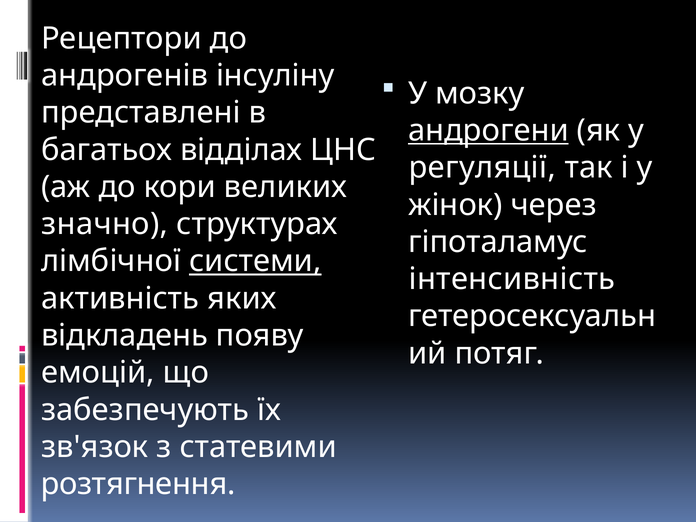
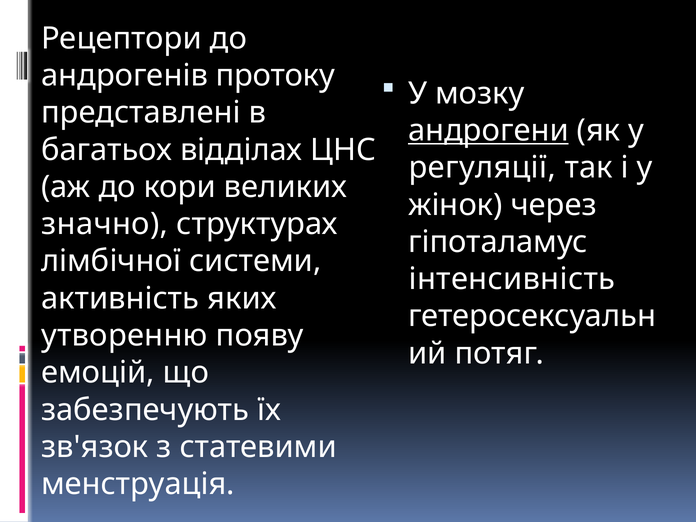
інсуліну: інсуліну -> протоку
системи underline: present -> none
відкладень: відкладень -> утворенню
розтягнення: розтягнення -> менструація
